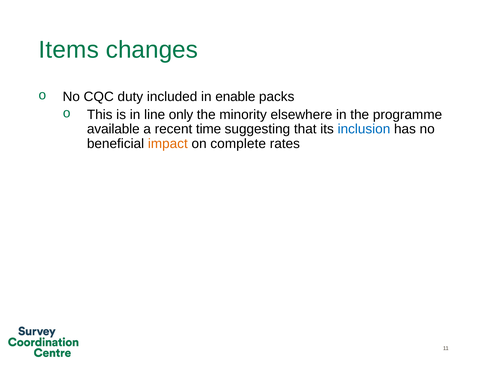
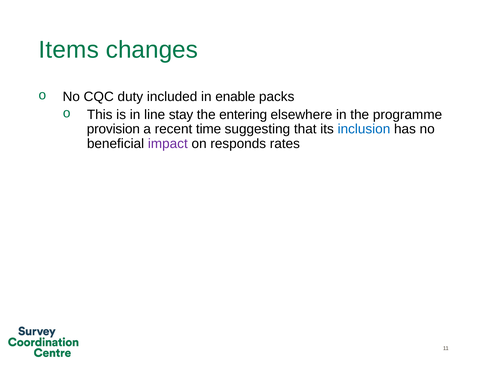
only: only -> stay
minority: minority -> entering
available: available -> provision
impact colour: orange -> purple
complete: complete -> responds
